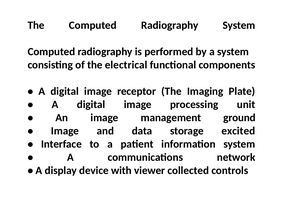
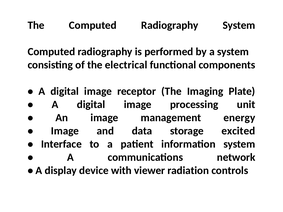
ground: ground -> energy
collected: collected -> radiation
